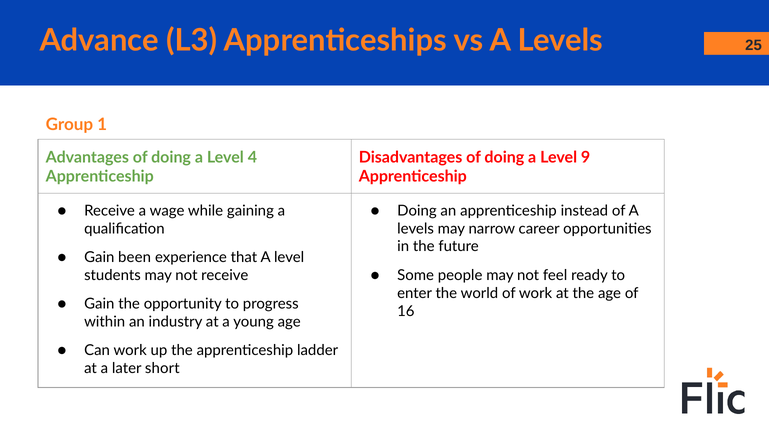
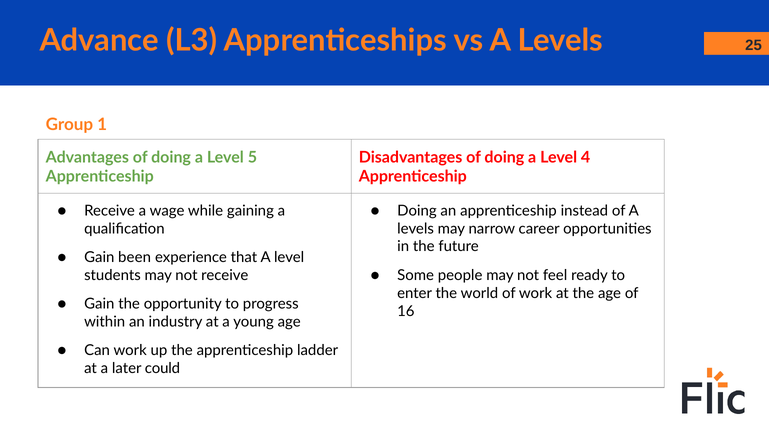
4: 4 -> 5
9: 9 -> 4
short: short -> could
